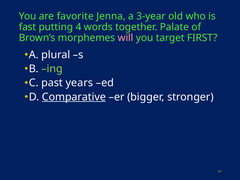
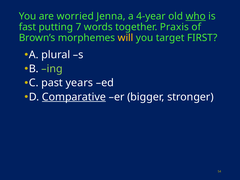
favorite: favorite -> worried
3-year: 3-year -> 4-year
who underline: none -> present
4: 4 -> 7
Palate: Palate -> Praxis
will colour: pink -> yellow
